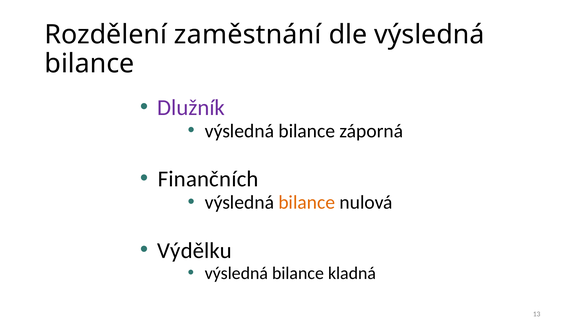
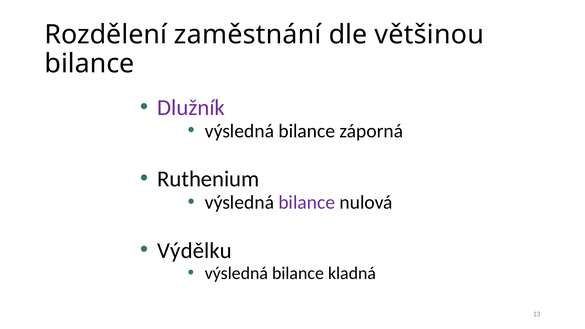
dle výsledná: výsledná -> většinou
Finančních: Finančních -> Ruthenium
bilance at (307, 203) colour: orange -> purple
